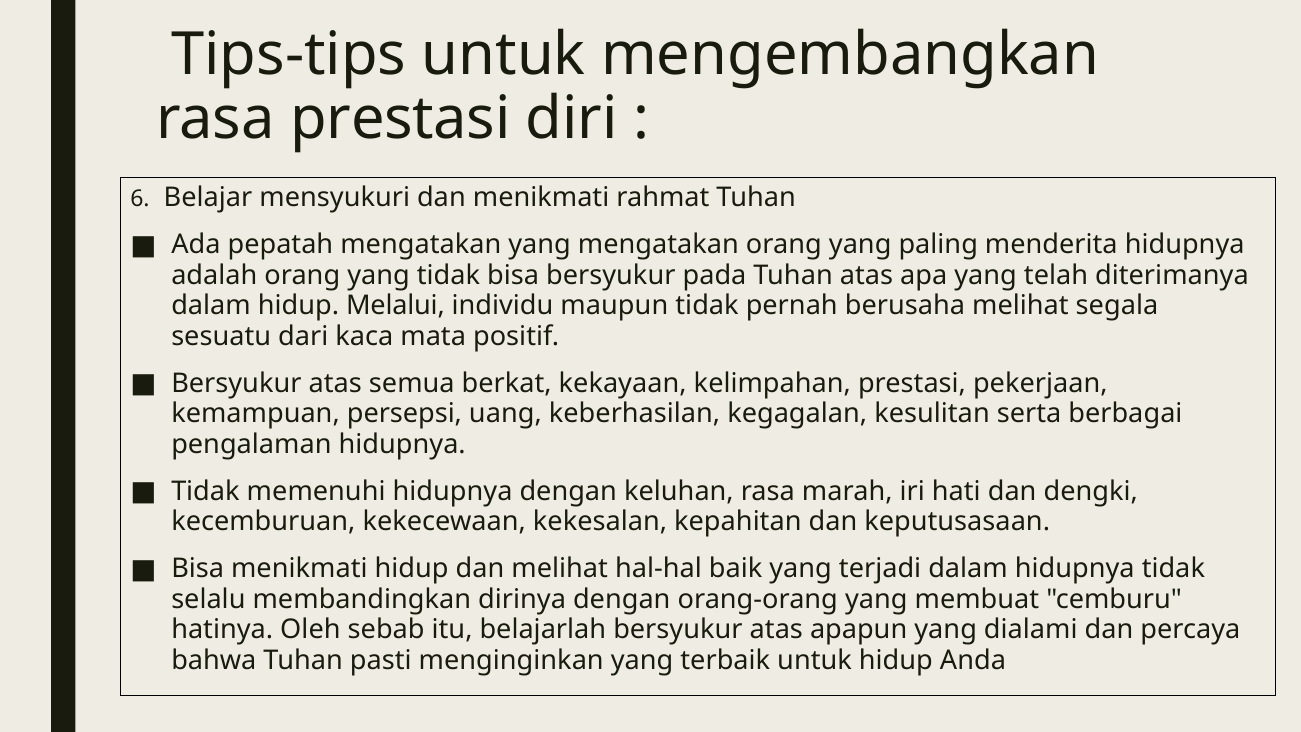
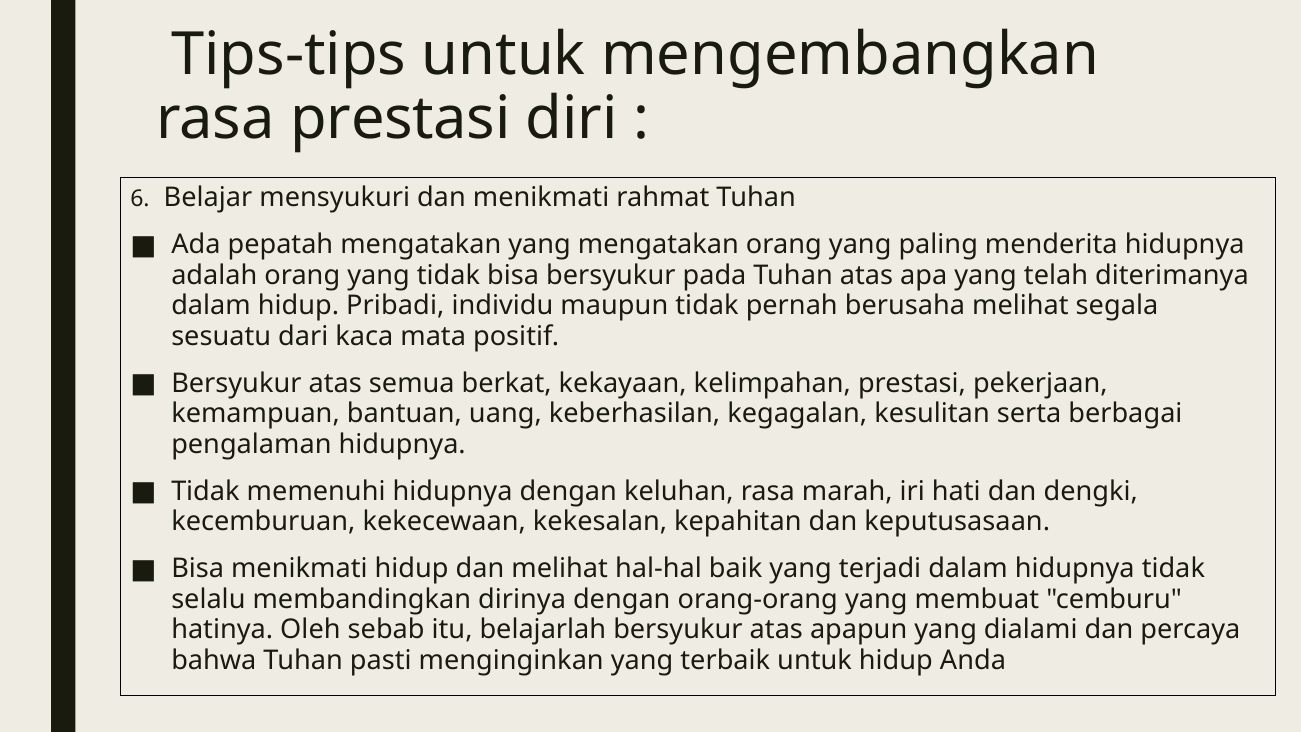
Melalui: Melalui -> Pribadi
persepsi: persepsi -> bantuan
